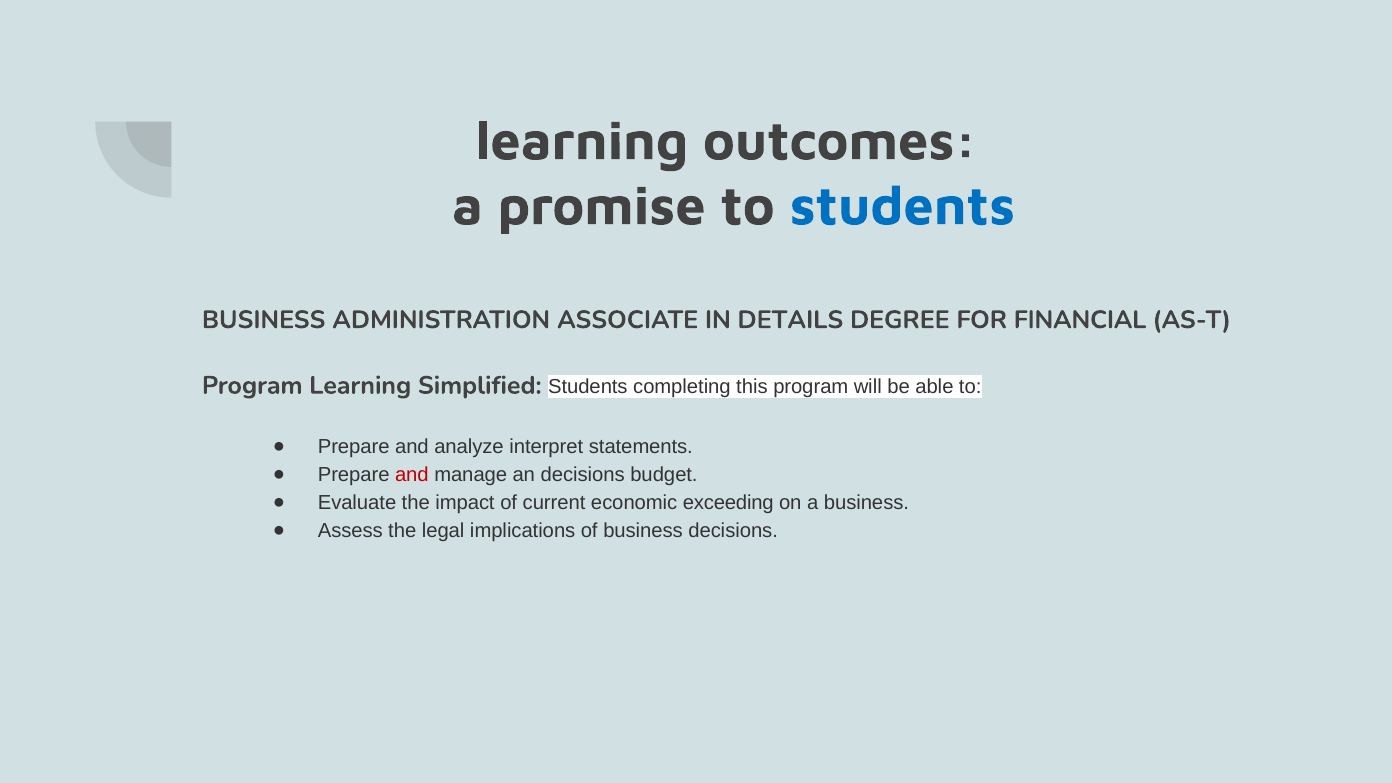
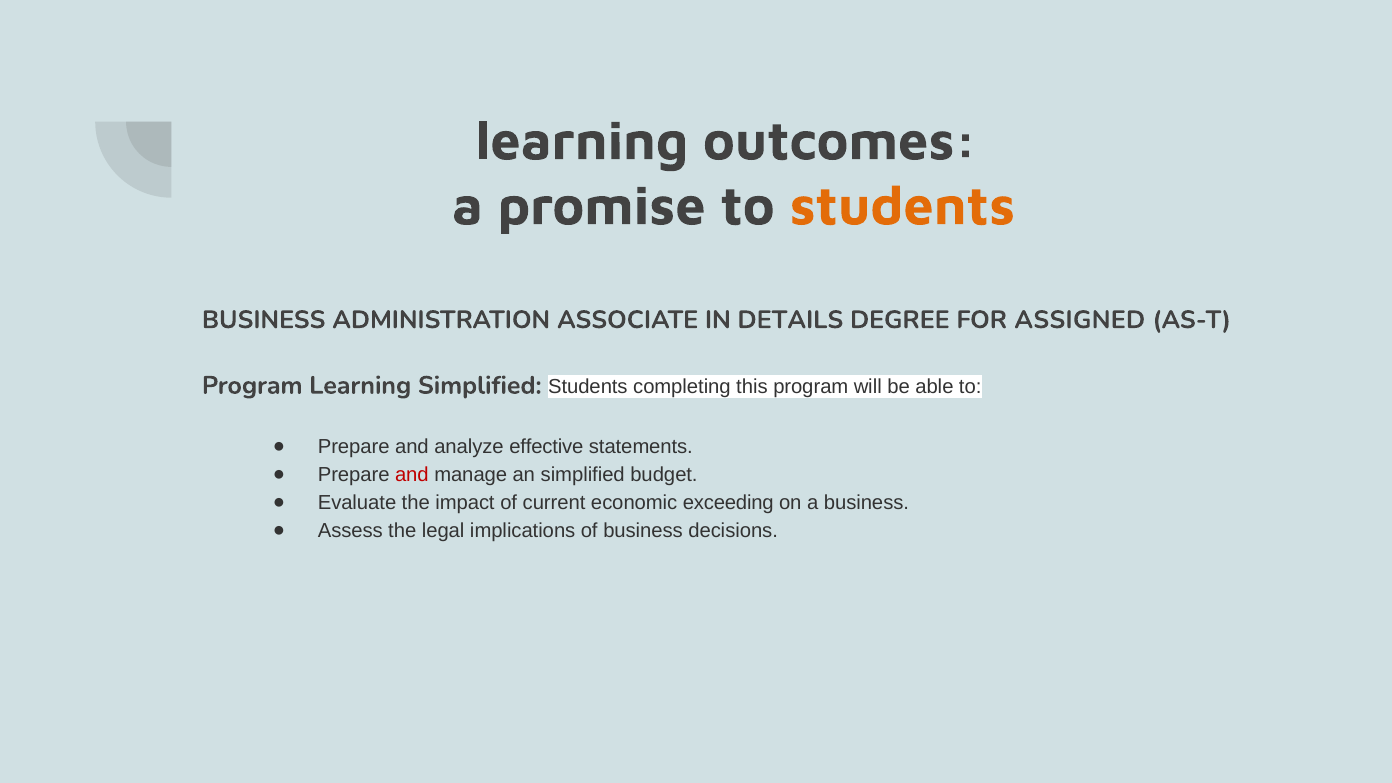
students at (902, 206) colour: blue -> orange
FINANCIAL: FINANCIAL -> ASSIGNED
interpret: interpret -> effective
an decisions: decisions -> simplified
